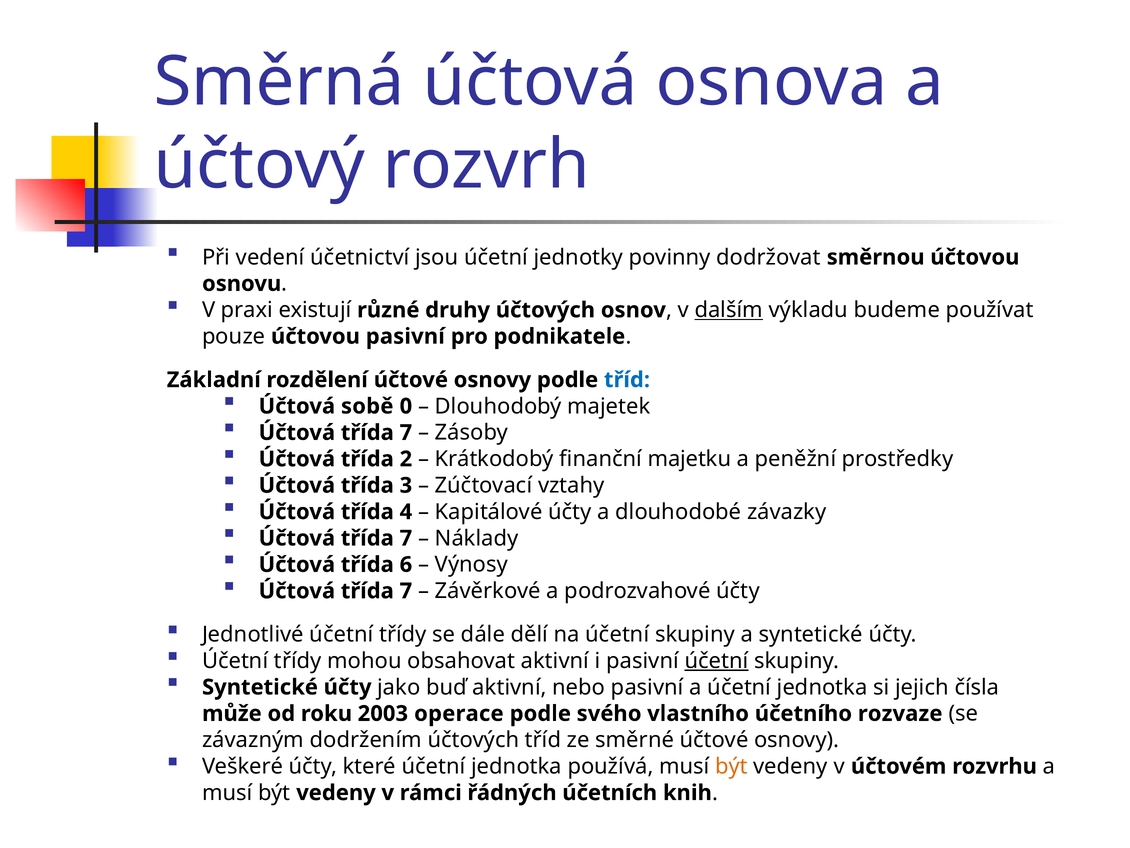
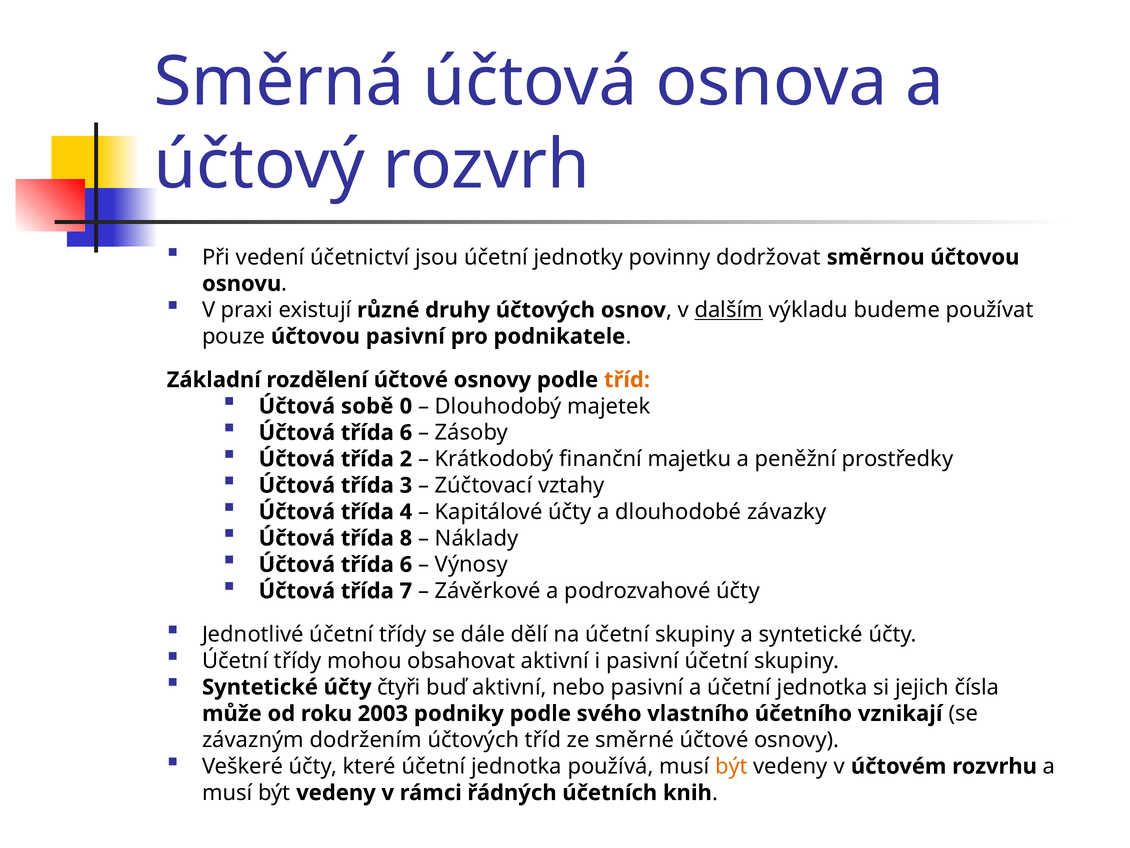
tříd at (627, 380) colour: blue -> orange
7 at (406, 432): 7 -> 6
7 at (406, 538): 7 -> 8
účetní at (716, 660) underline: present -> none
jako: jako -> čtyři
operace: operace -> podniky
rozvaze: rozvaze -> vznikají
